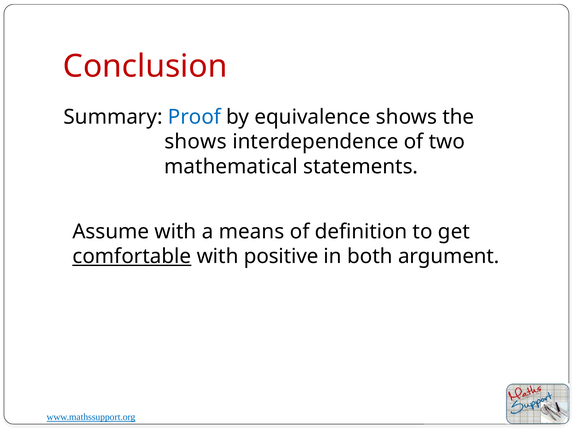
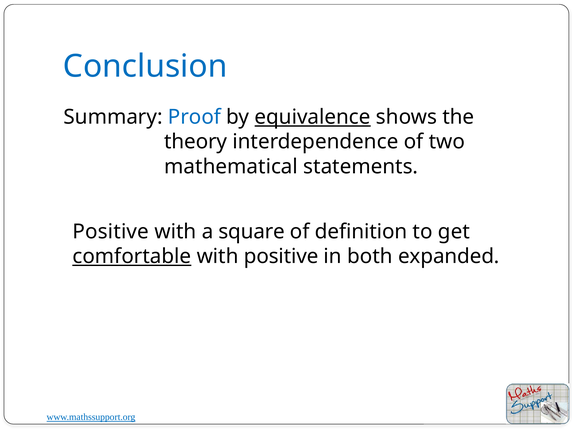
Conclusion colour: red -> blue
equivalence underline: none -> present
shows at (196, 142): shows -> theory
Assume at (111, 232): Assume -> Positive
means: means -> square
argument: argument -> expanded
